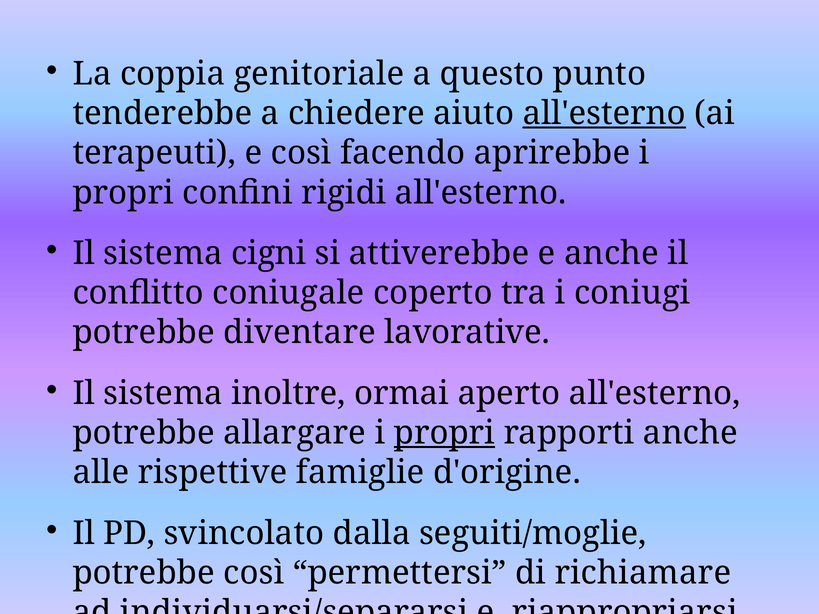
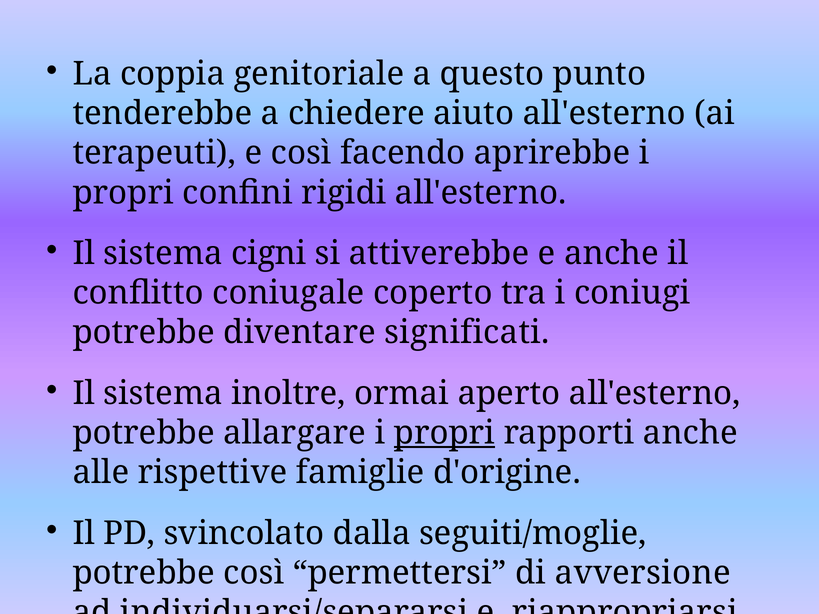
all'esterno at (604, 114) underline: present -> none
lavorative: lavorative -> significati
richiamare: richiamare -> avversione
